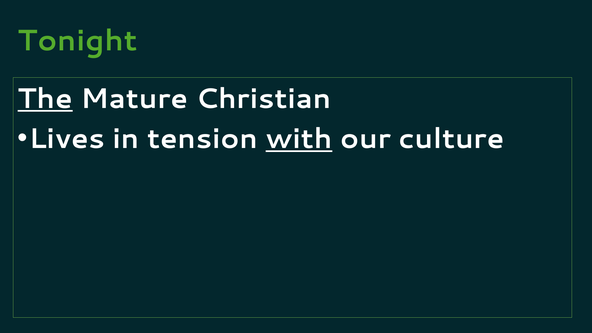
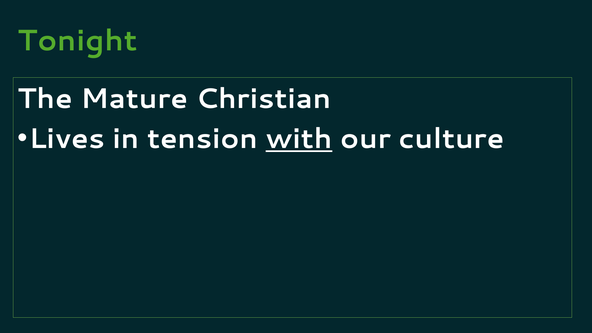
The underline: present -> none
